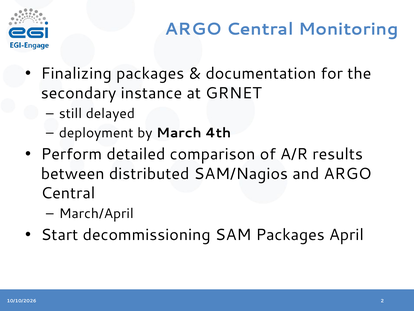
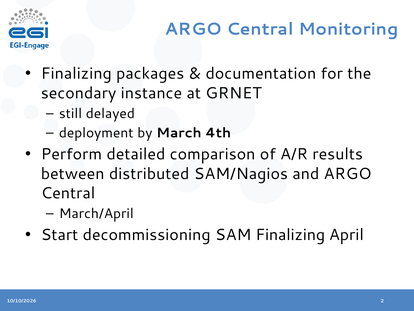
SAM Packages: Packages -> Finalizing
